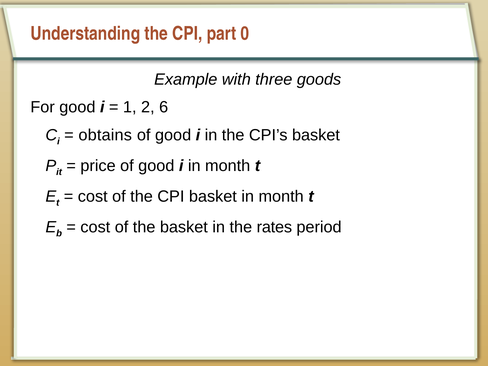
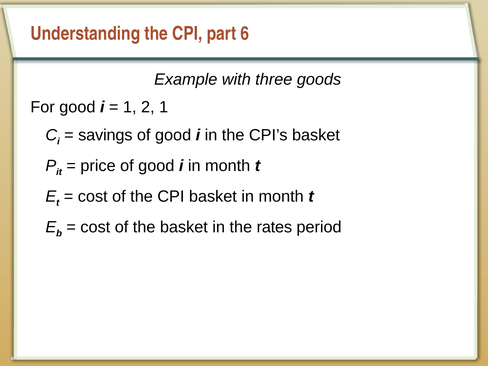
0: 0 -> 6
2 6: 6 -> 1
obtains: obtains -> savings
